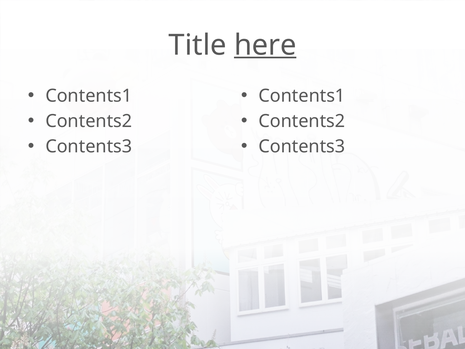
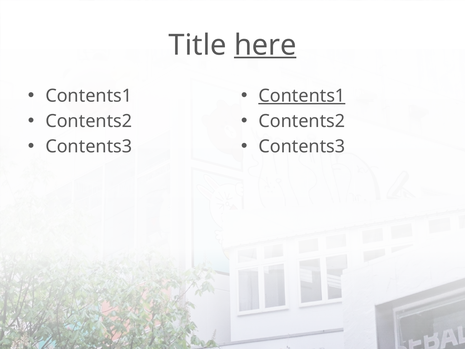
Contents1 at (302, 96) underline: none -> present
